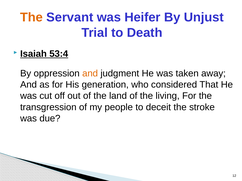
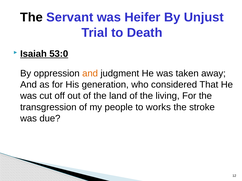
The at (32, 17) colour: orange -> black
53:4: 53:4 -> 53:0
deceit: deceit -> works
